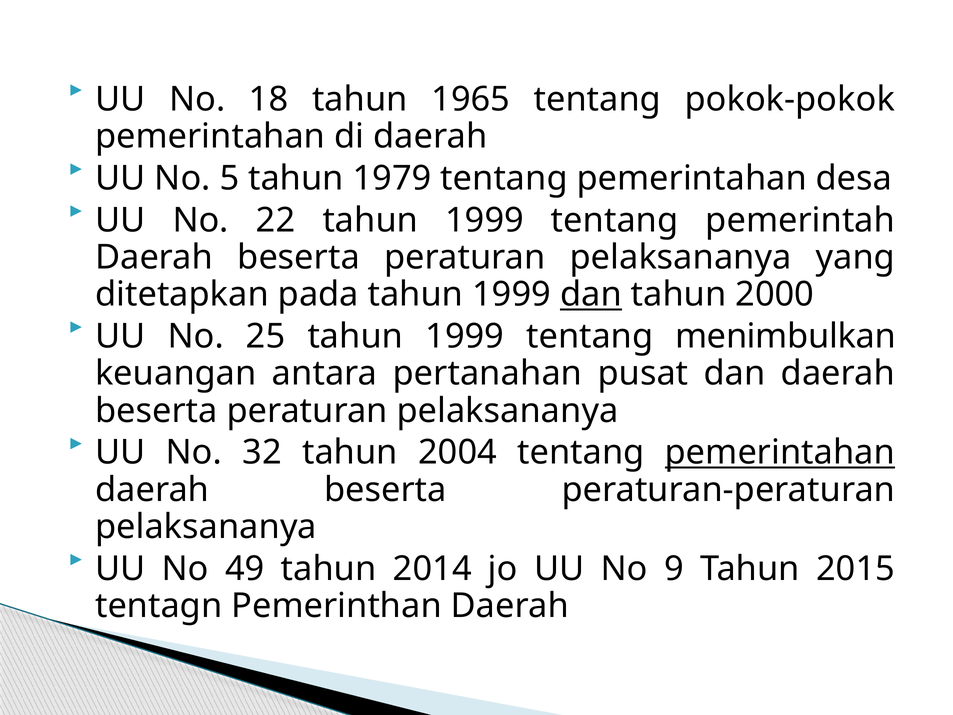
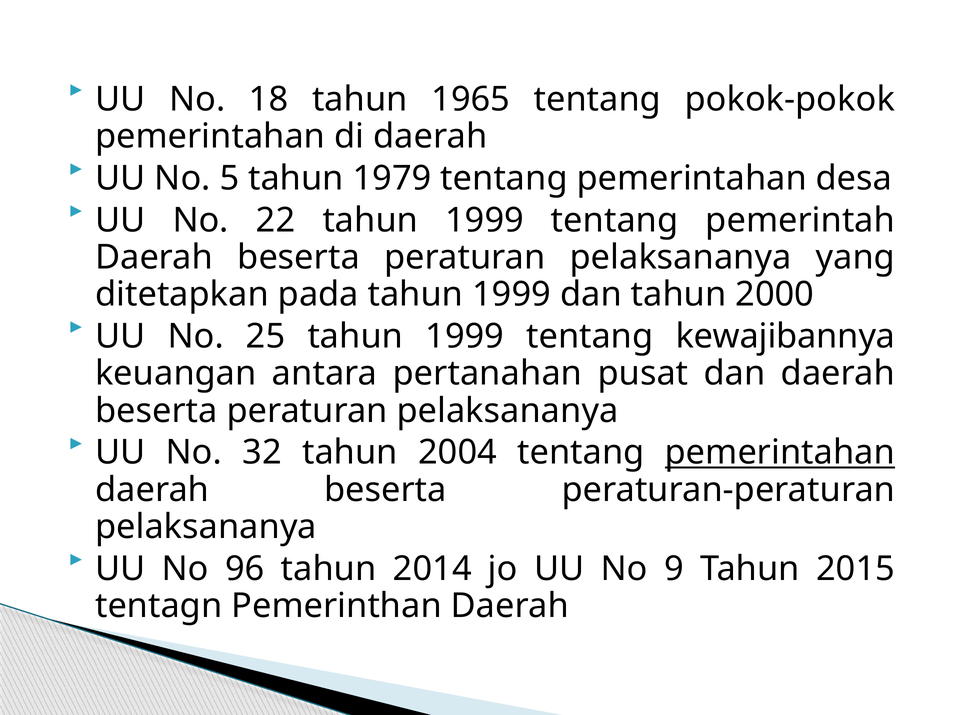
dan at (591, 294) underline: present -> none
menimbulkan: menimbulkan -> kewajibannya
49: 49 -> 96
